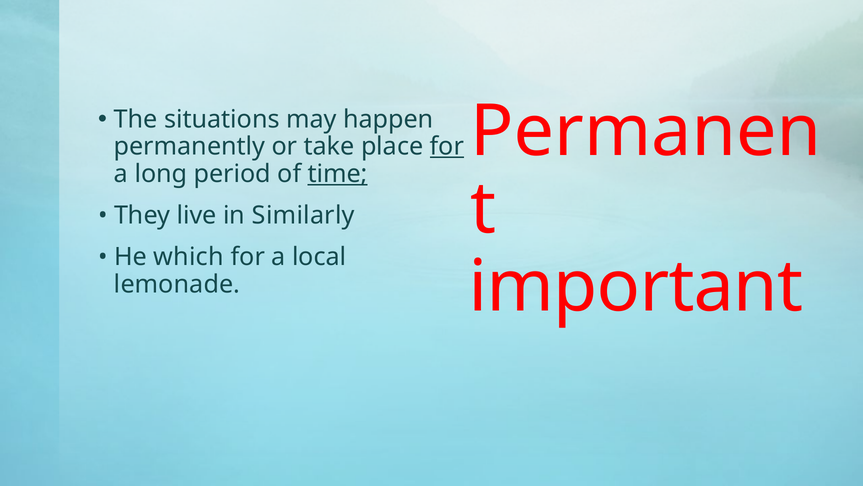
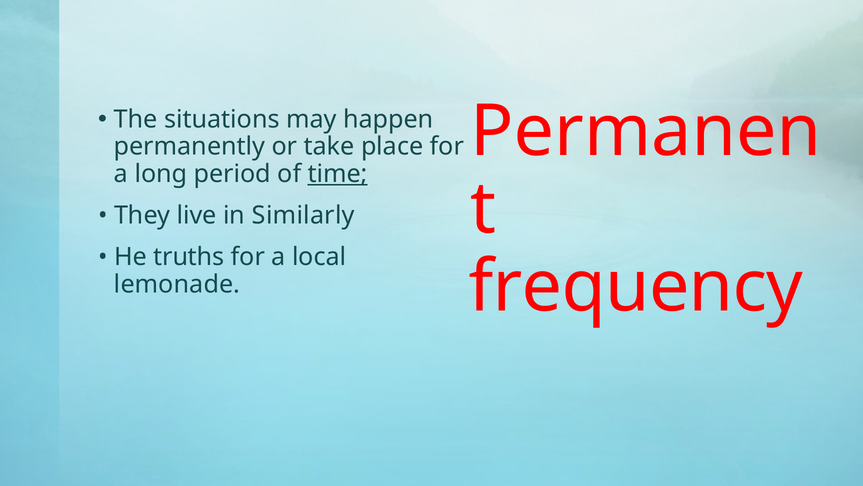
for at (447, 146) underline: present -> none
which: which -> truths
important: important -> frequency
